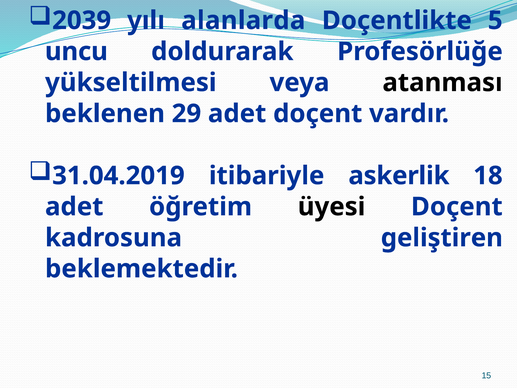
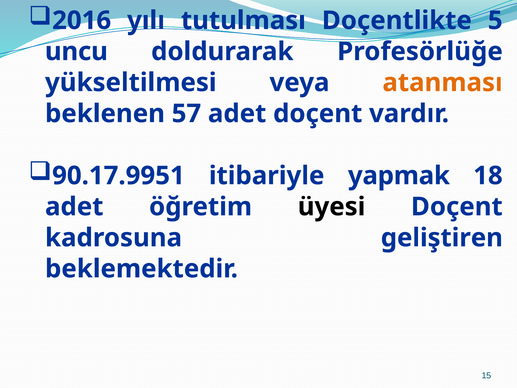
2039: 2039 -> 2016
alanlarda: alanlarda -> tutulması
atanması colour: black -> orange
29: 29 -> 57
31.04.2019: 31.04.2019 -> 90.17.9951
askerlik: askerlik -> yapmak
